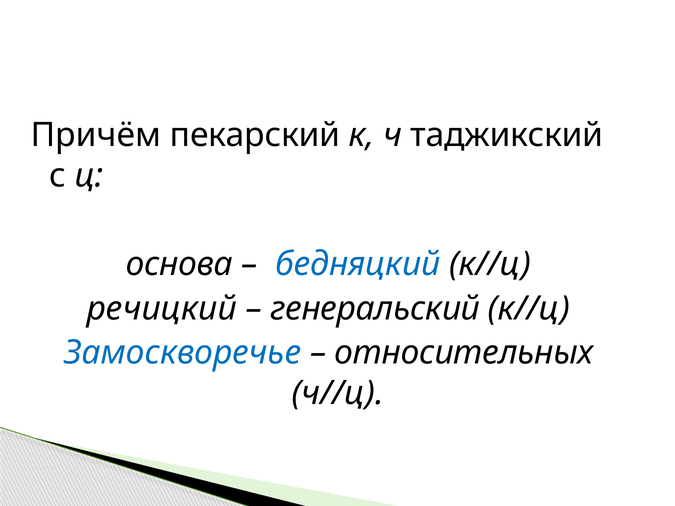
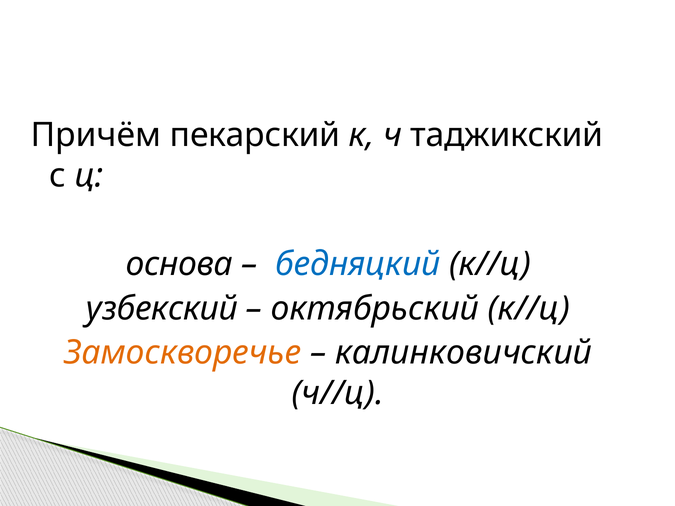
речицкий: речицкий -> узбекский
генеральский: генеральский -> октябрьский
Замоскворечье colour: blue -> orange
относительных: относительных -> калинковичский
